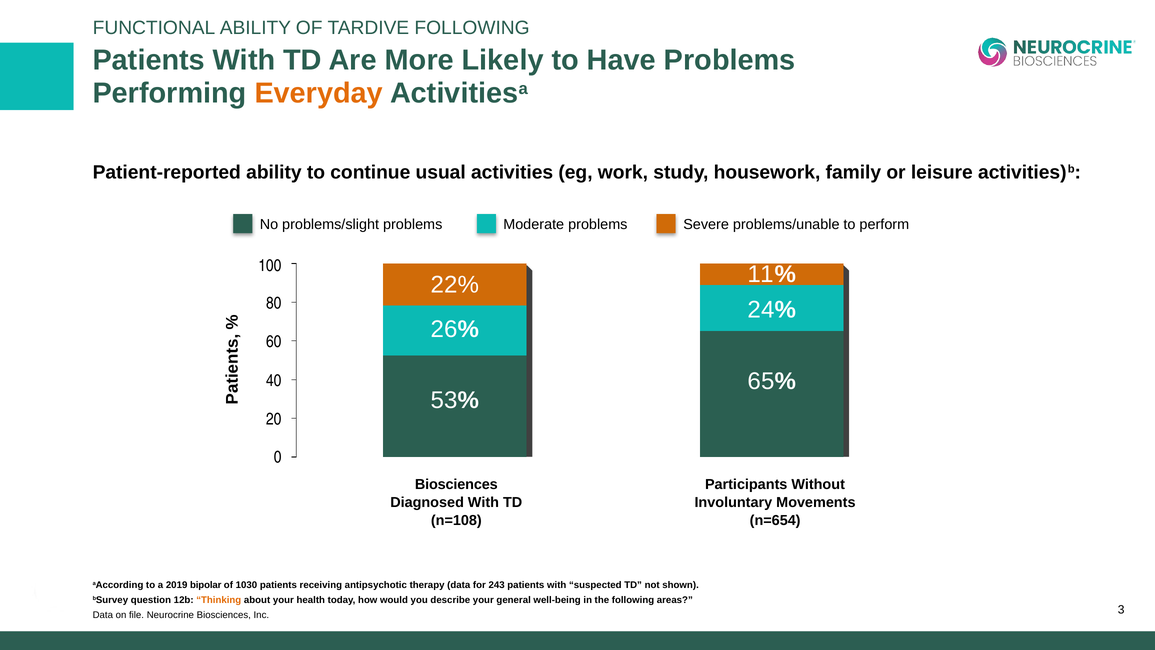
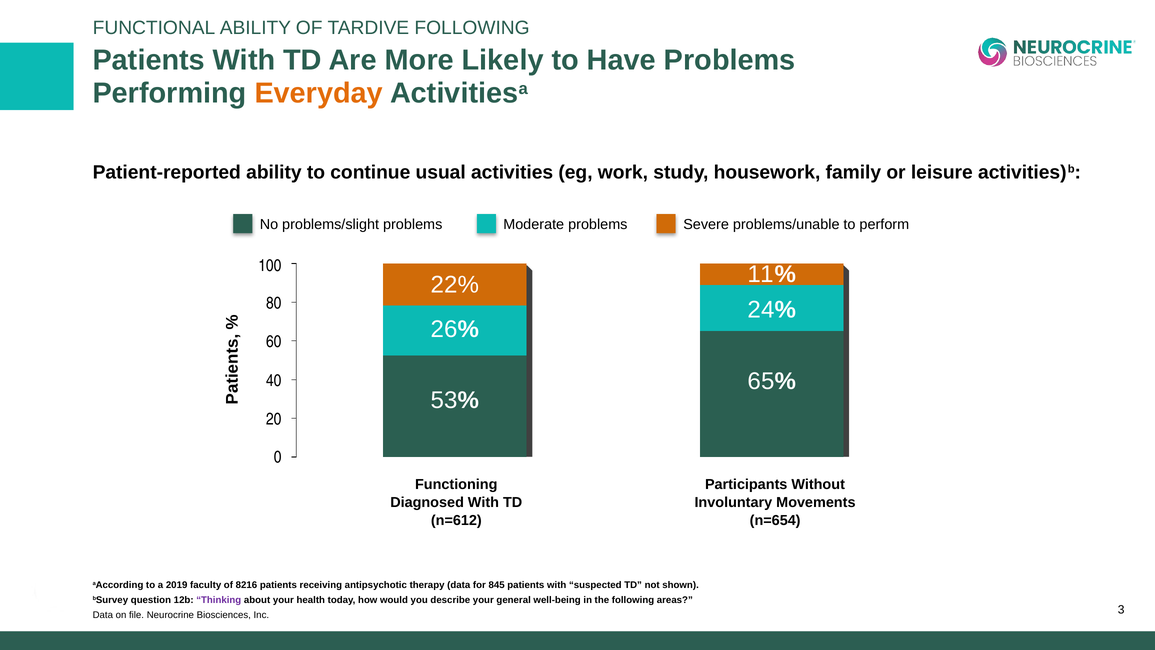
Biosciences at (456, 484): Biosciences -> Functioning
n=108: n=108 -> n=612
bipolar: bipolar -> faculty
1030: 1030 -> 8216
243: 243 -> 845
Thinking colour: orange -> purple
